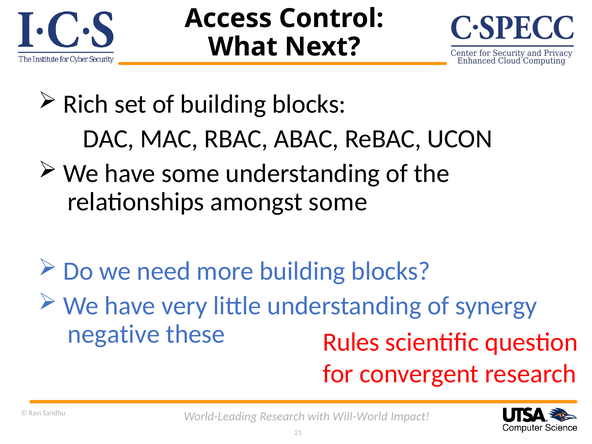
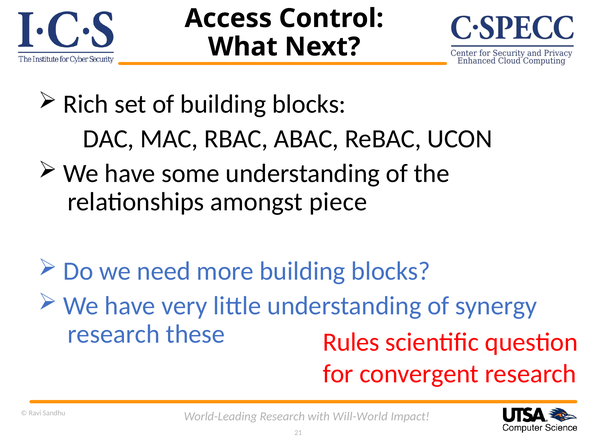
amongst some: some -> piece
negative at (114, 334): negative -> research
